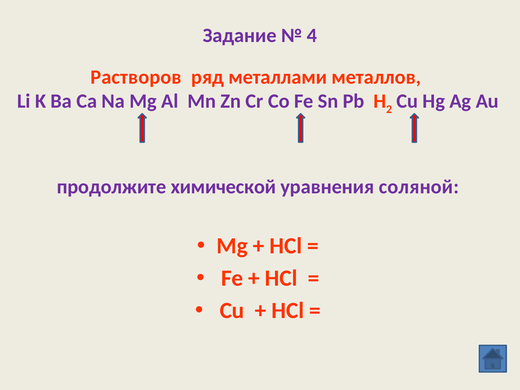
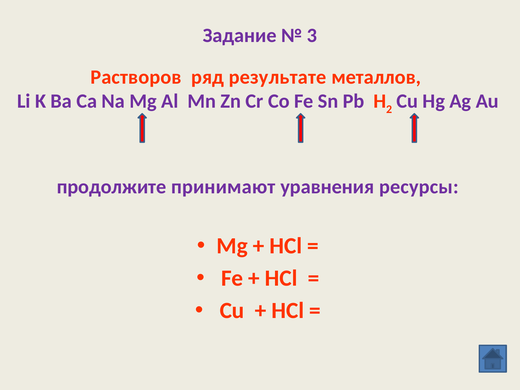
4: 4 -> 3
металлами: металлами -> результате
химической: химической -> принимают
соляной: соляной -> ресурсы
